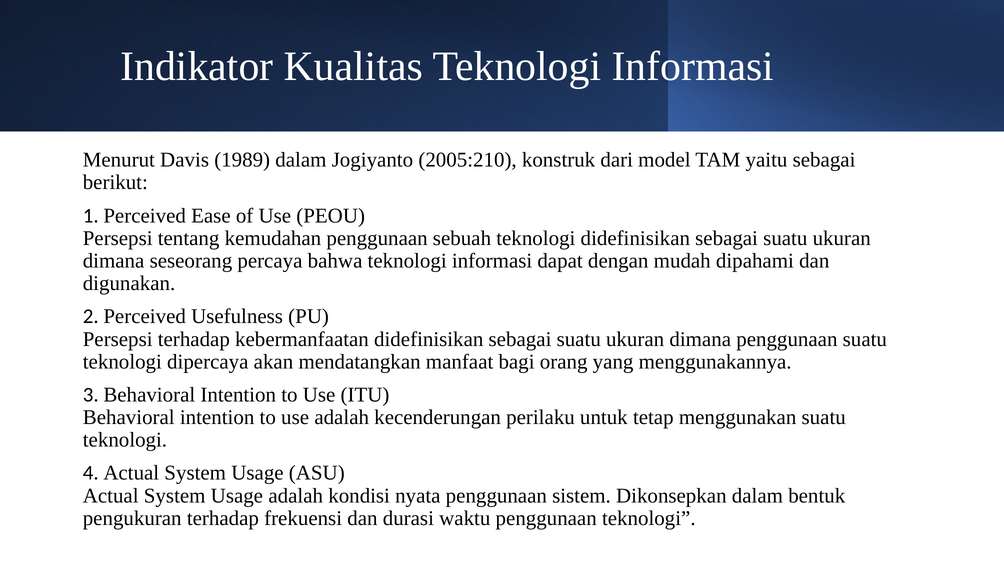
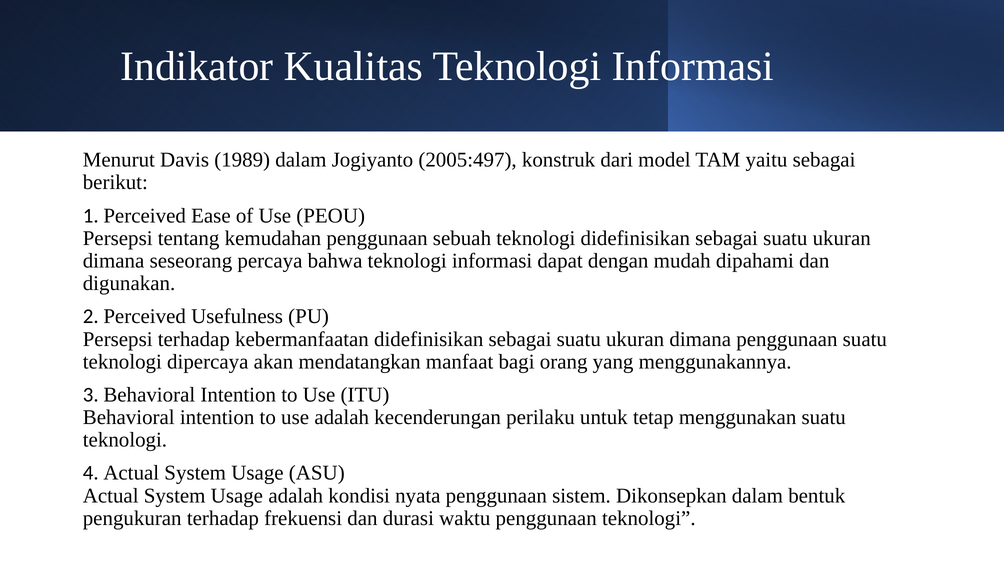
2005:210: 2005:210 -> 2005:497
